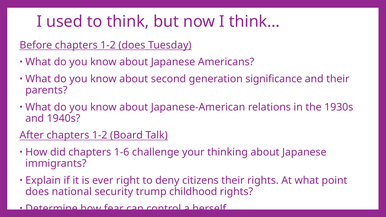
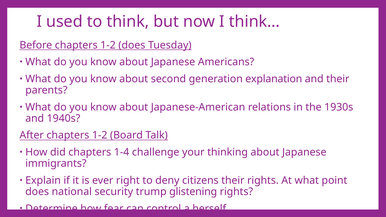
significance: significance -> explanation
1-6: 1-6 -> 1-4
childhood: childhood -> glistening
